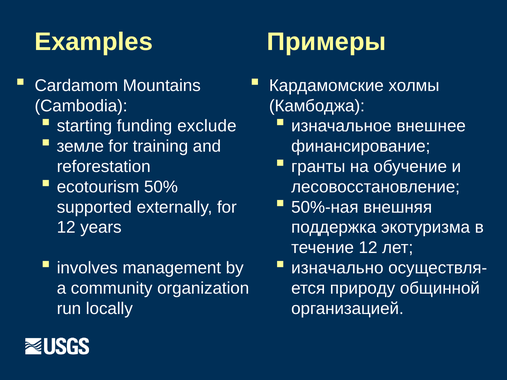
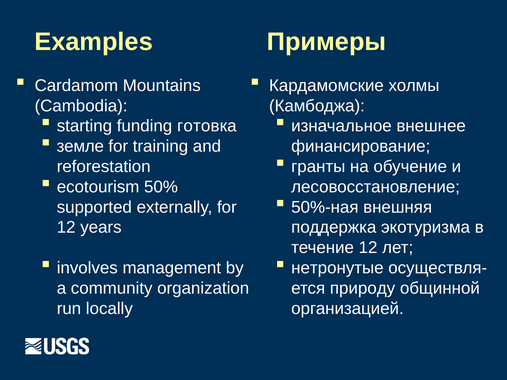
exclude: exclude -> готовка
изначально: изначально -> нетронутые
